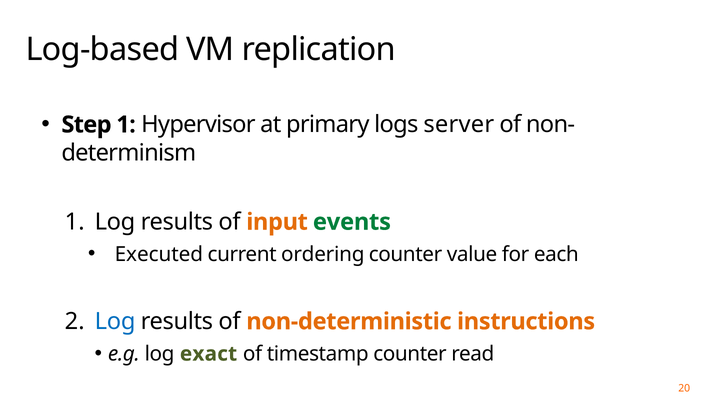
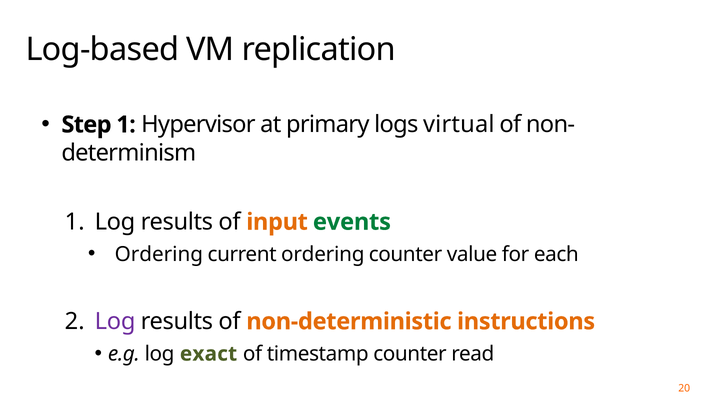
server: server -> virtual
Executed at (159, 254): Executed -> Ordering
Log at (115, 321) colour: blue -> purple
